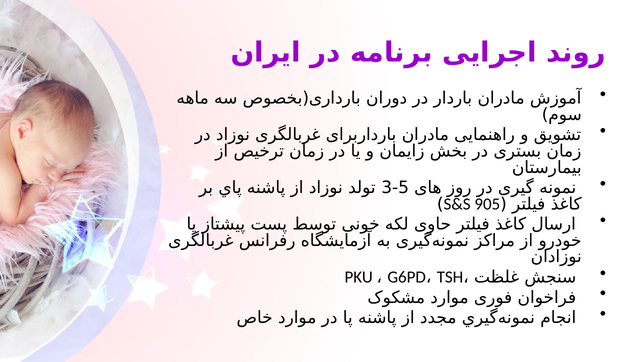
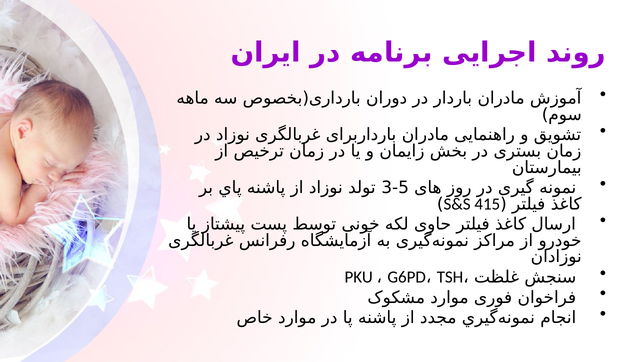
905: 905 -> 415
